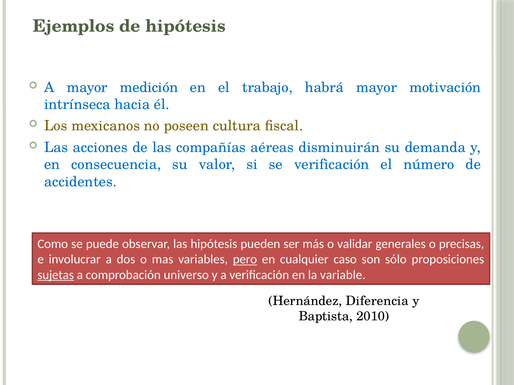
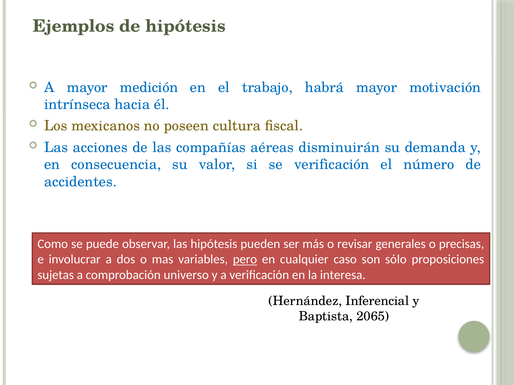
validar: validar -> revisar
sujetas underline: present -> none
variable: variable -> interesa
Diferencia: Diferencia -> Inferencial
2010: 2010 -> 2065
